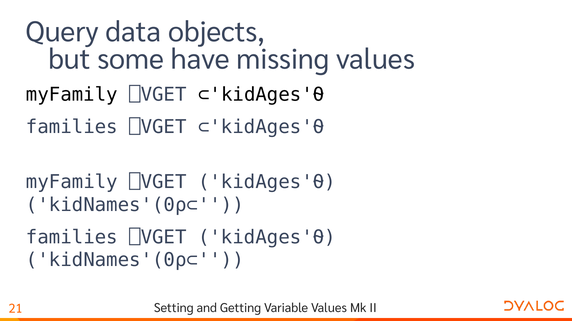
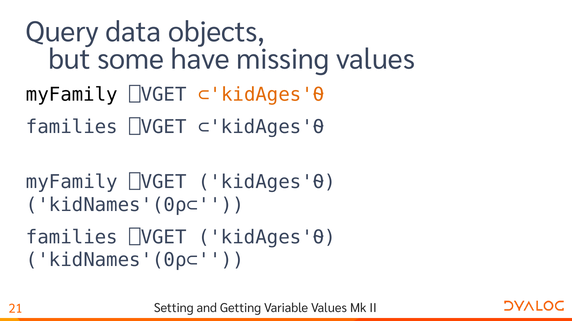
⊂'kidAges'⍬ at (261, 95) colour: black -> orange
